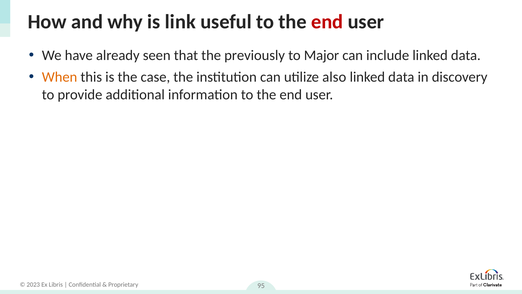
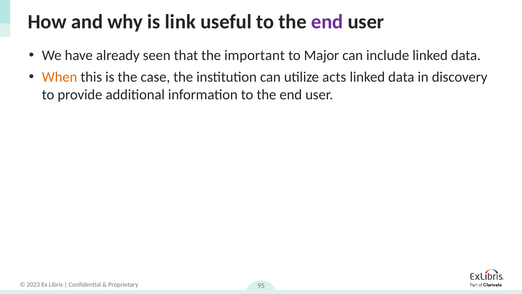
end at (327, 22) colour: red -> purple
previously: previously -> important
also: also -> acts
